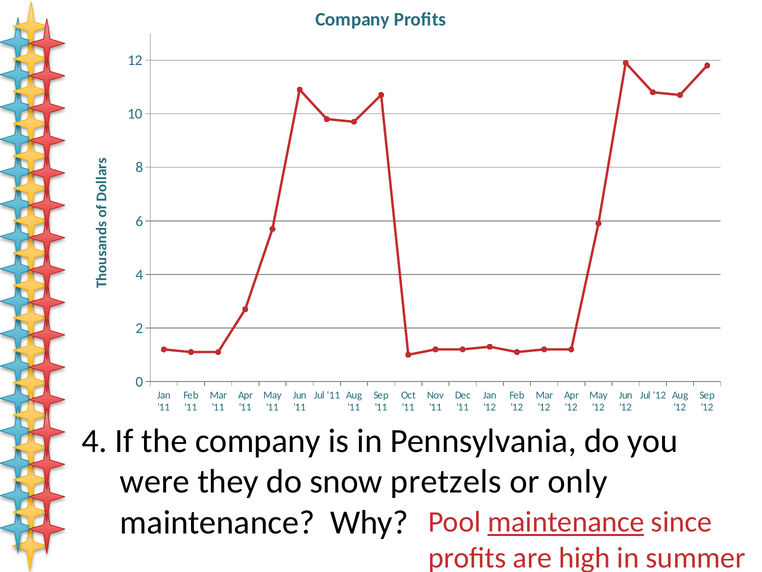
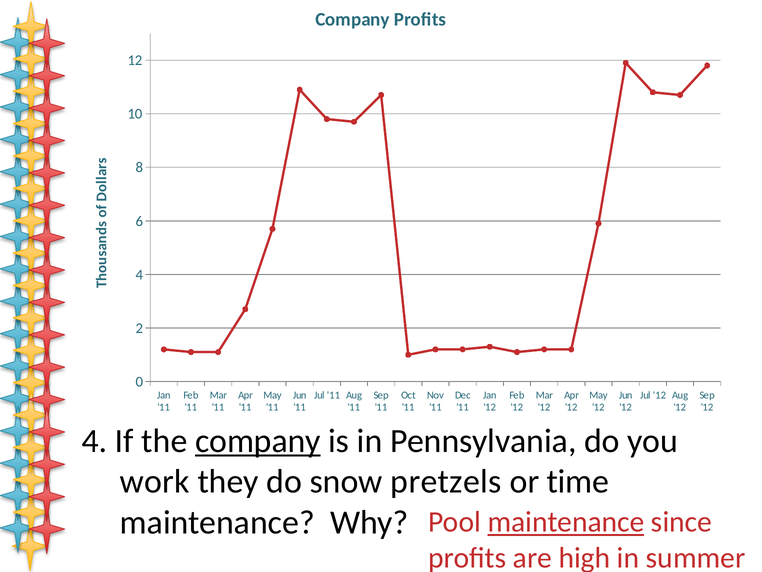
company at (258, 441) underline: none -> present
were: were -> work
only: only -> time
